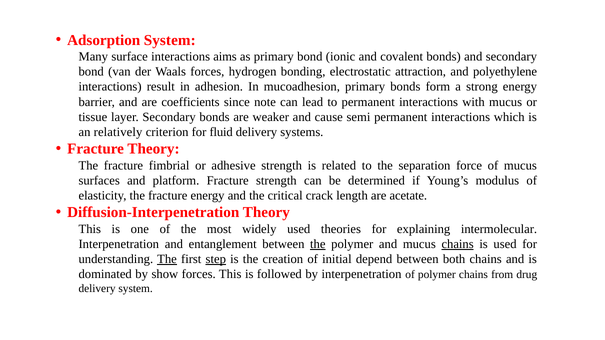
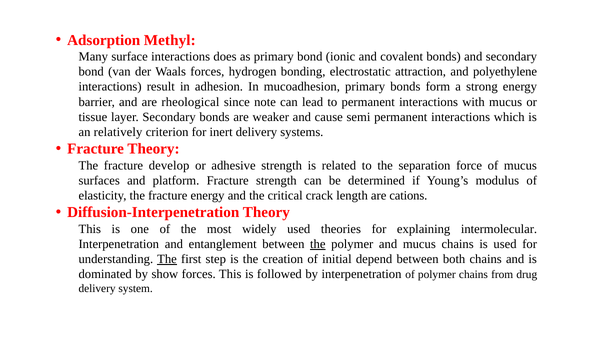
Adsorption System: System -> Methyl
aims: aims -> does
coefficients: coefficients -> rheological
fluid: fluid -> inert
fimbrial: fimbrial -> develop
acetate: acetate -> cations
chains at (458, 244) underline: present -> none
step underline: present -> none
